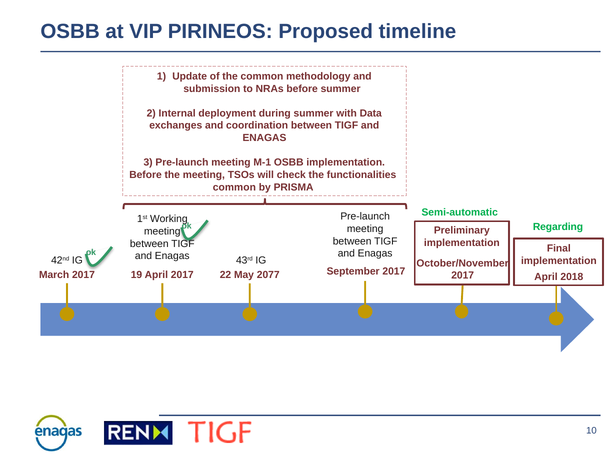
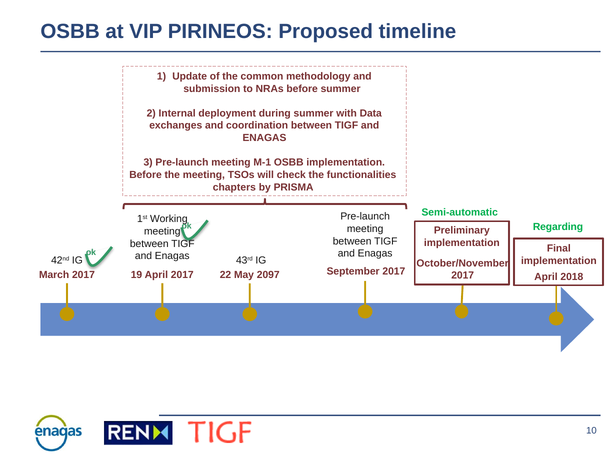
common at (234, 187): common -> chapters
2077: 2077 -> 2097
